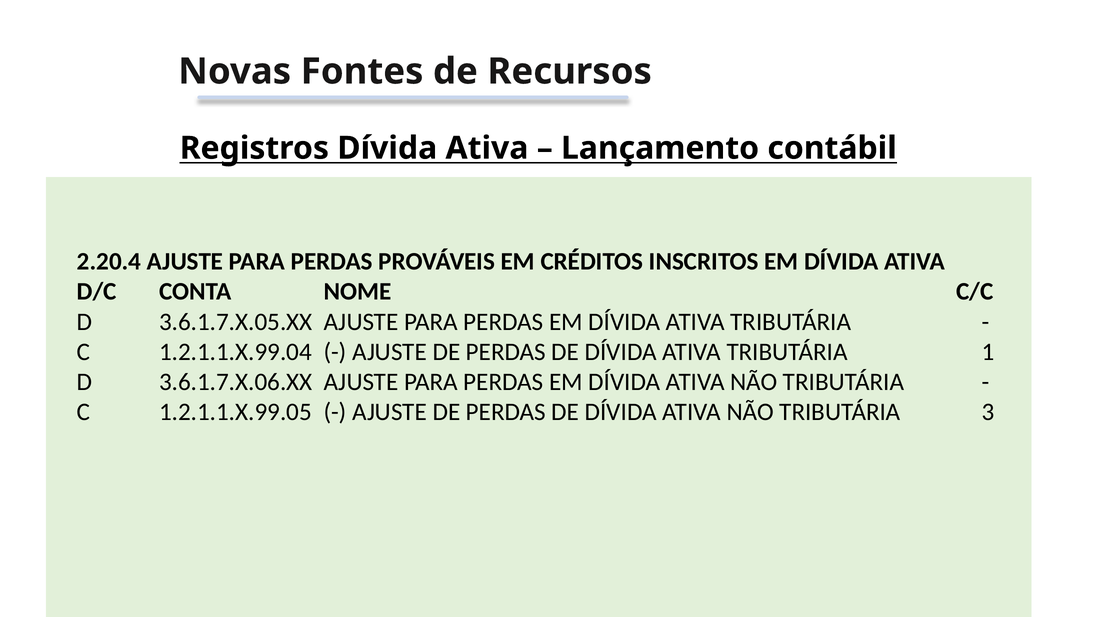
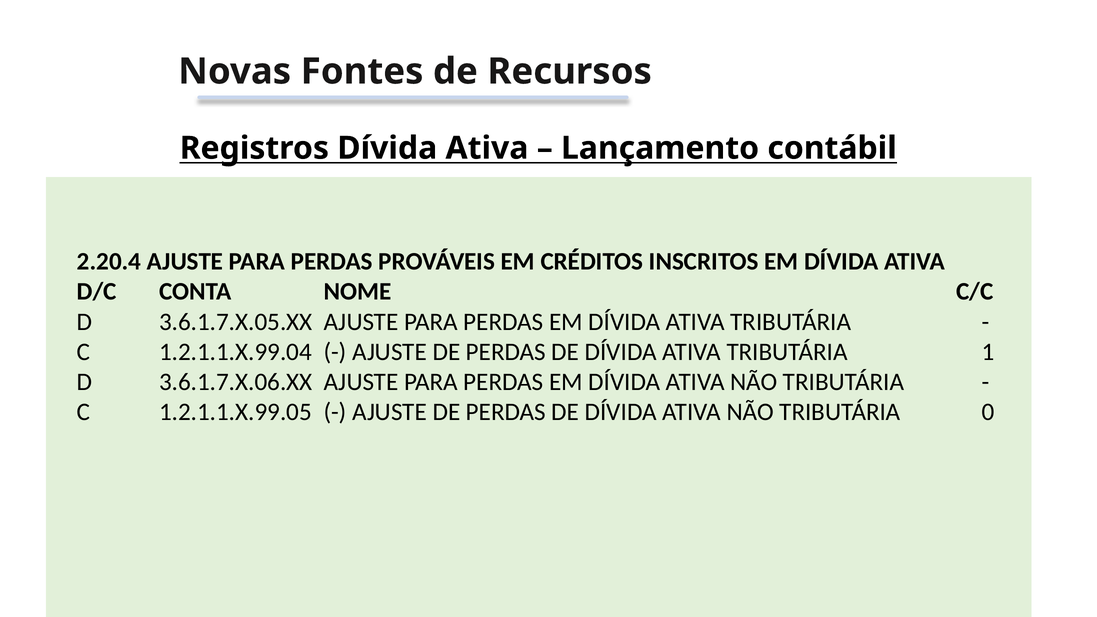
3: 3 -> 0
